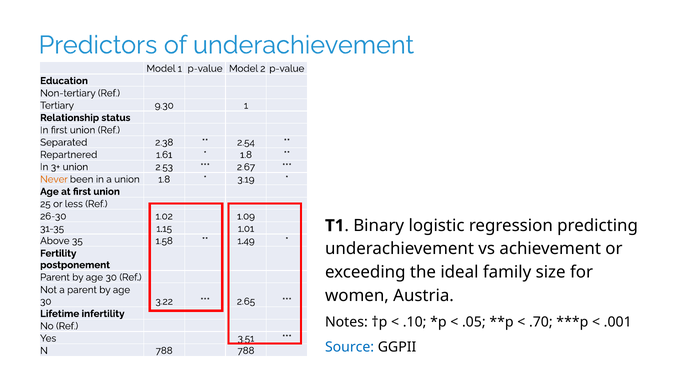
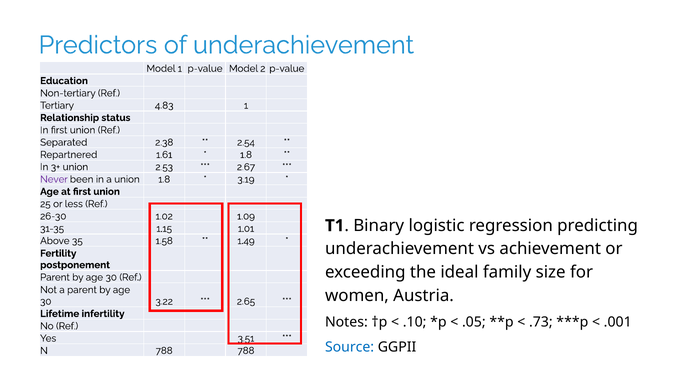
9.30: 9.30 -> 4.83
Never colour: orange -> purple
.70: .70 -> .73
